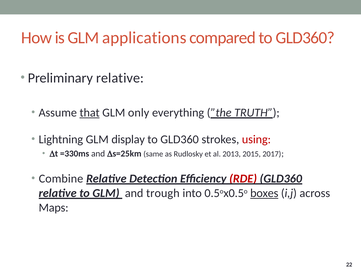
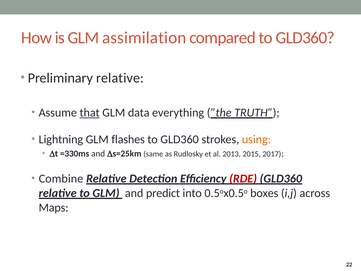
applications: applications -> assimilation
only: only -> data
display: display -> flashes
using colour: red -> orange
trough: trough -> predict
boxes underline: present -> none
